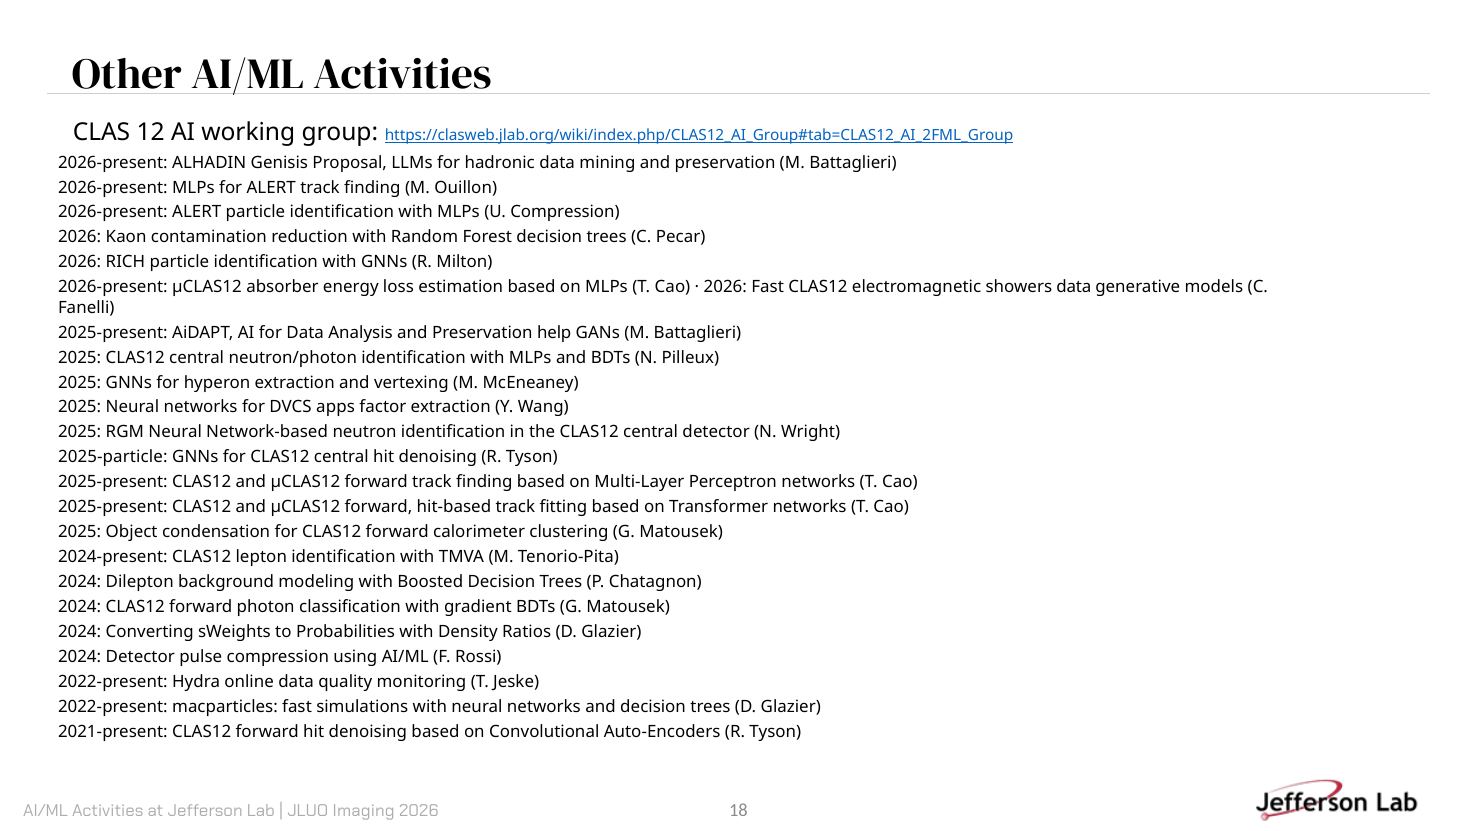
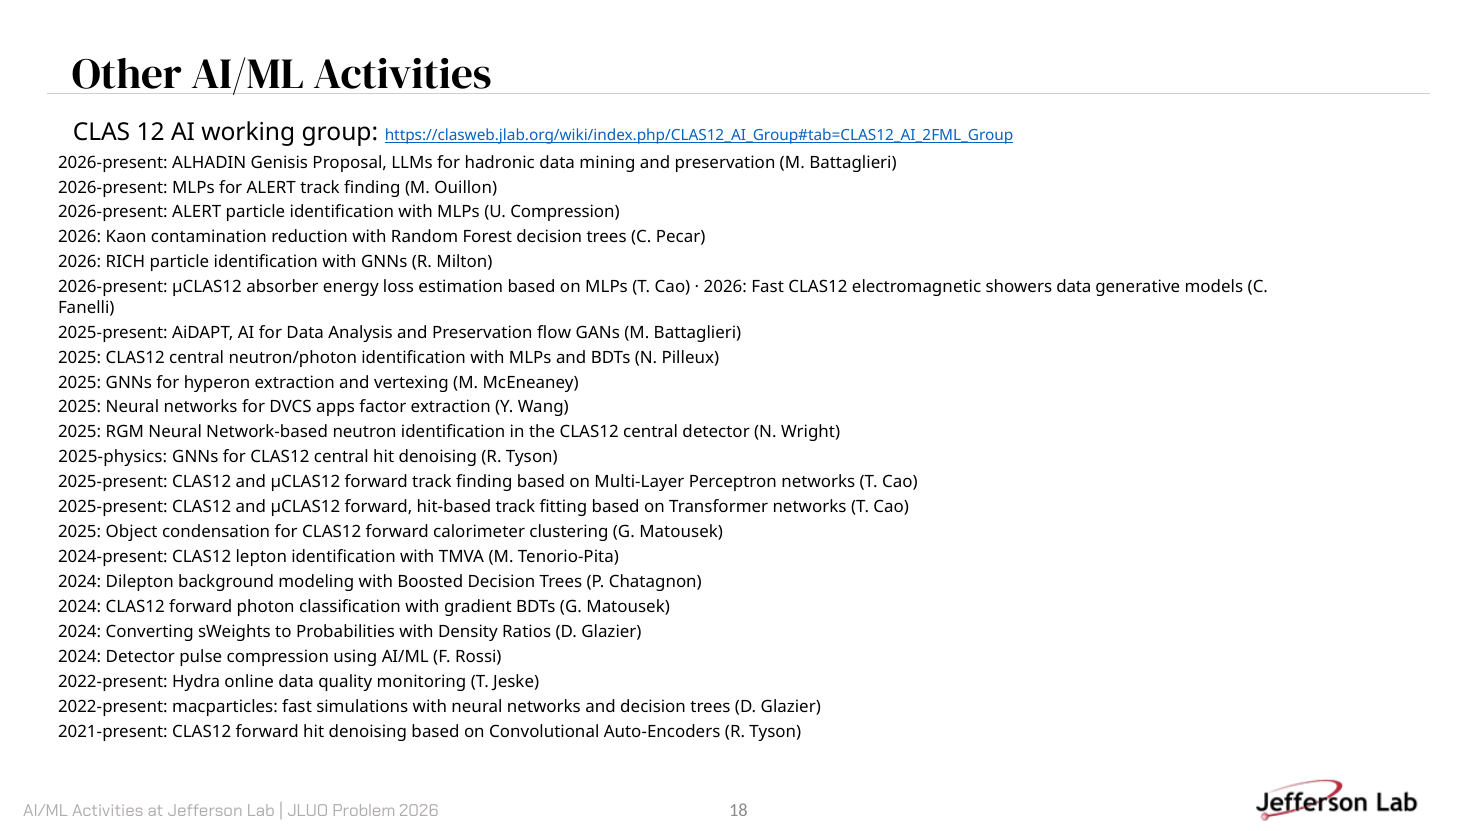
help: help -> flow
2025-particle: 2025-particle -> 2025-physics
Imaging: Imaging -> Problem
